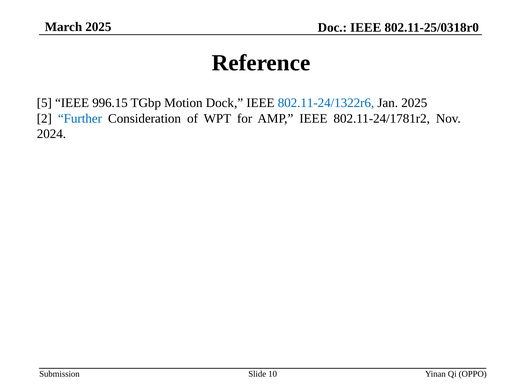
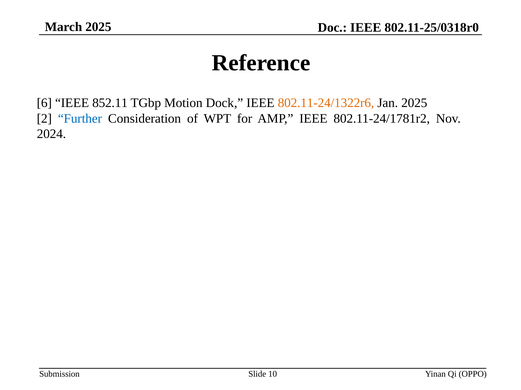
5: 5 -> 6
996.15: 996.15 -> 852.11
802.11-24/1322r6 colour: blue -> orange
